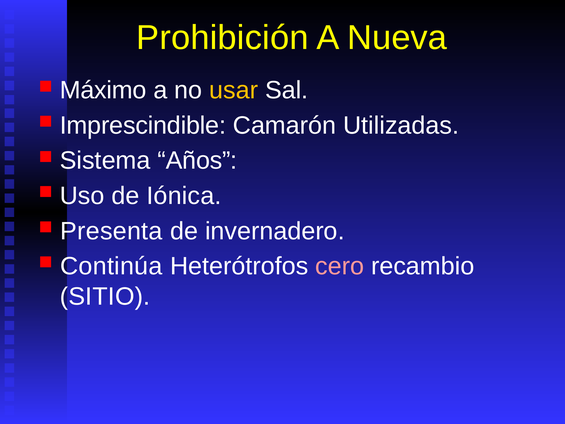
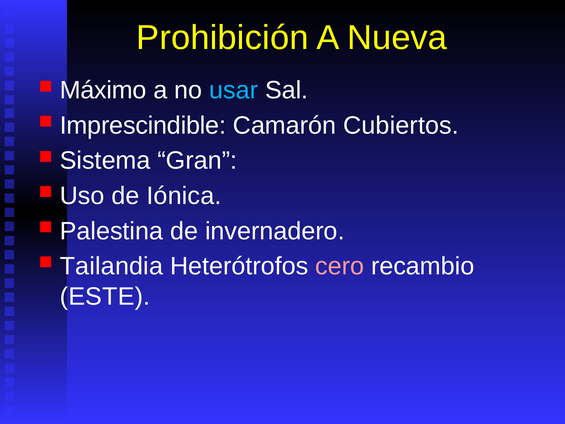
usar colour: yellow -> light blue
Utilizadas: Utilizadas -> Cubiertos
Años: Años -> Gran
Presenta: Presenta -> Palestina
Continúa: Continúa -> Tailandia
SITIO: SITIO -> ESTE
